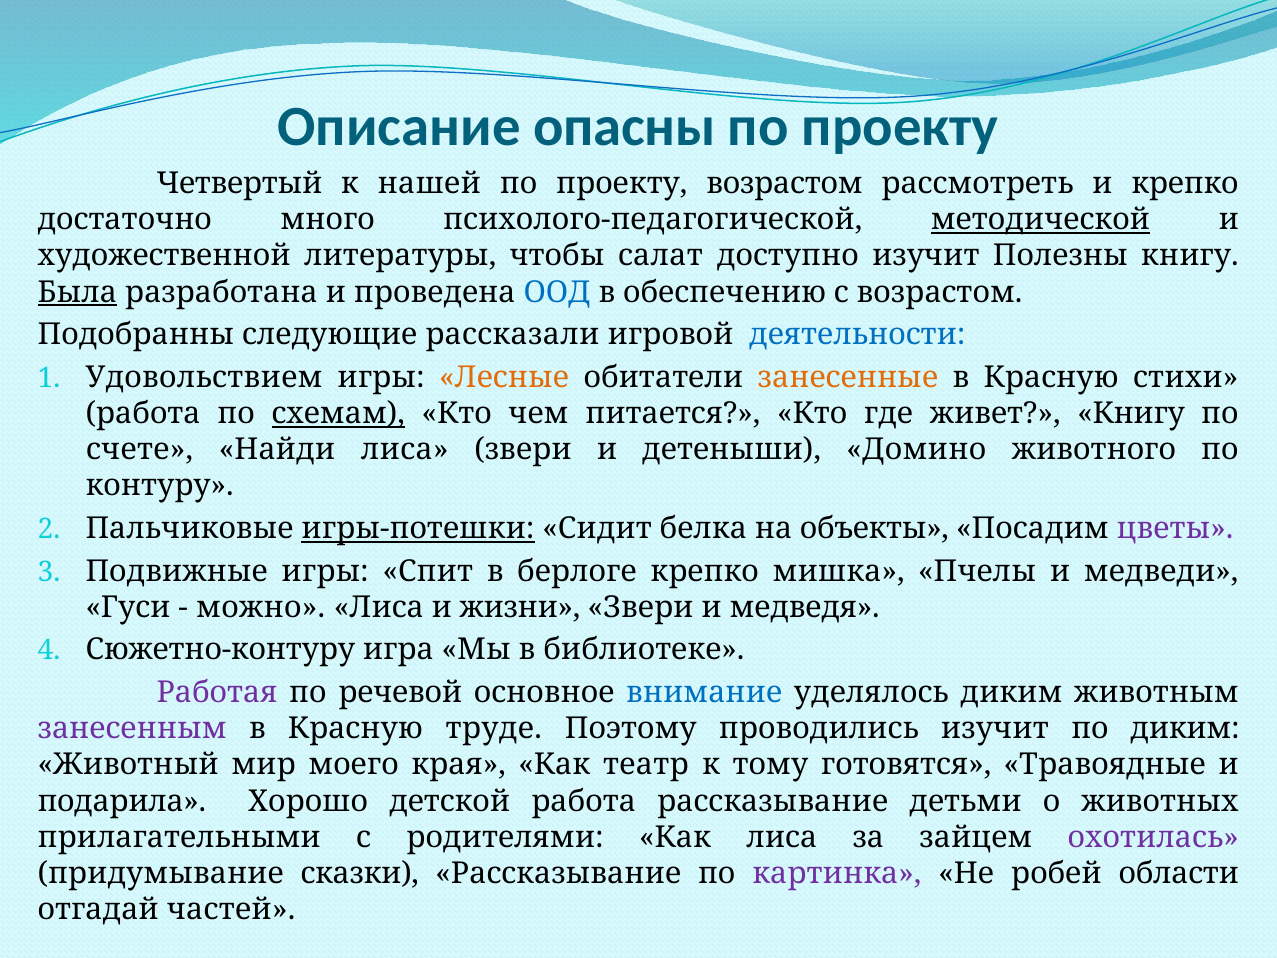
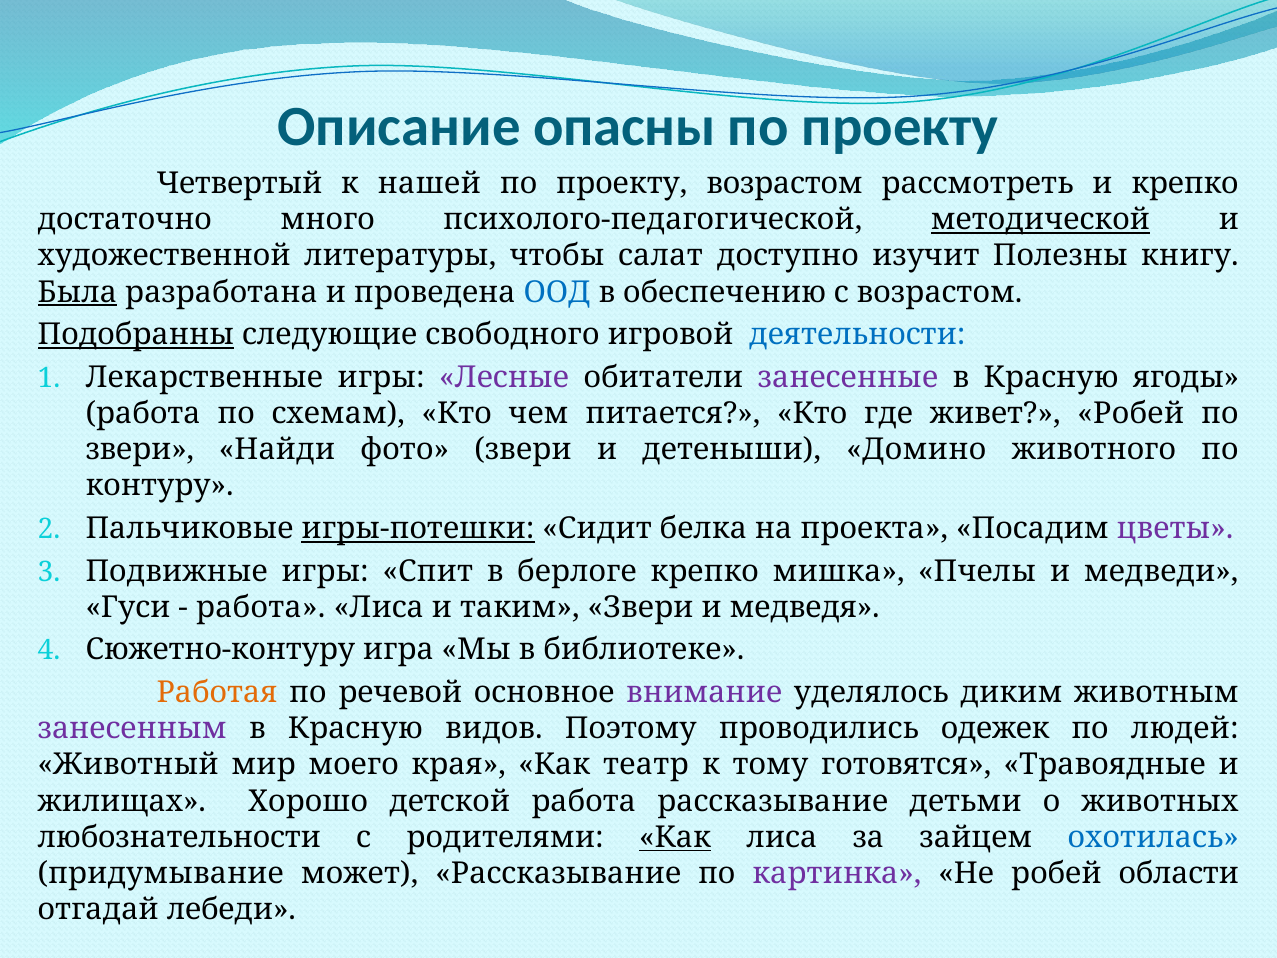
Подобранны underline: none -> present
рассказали: рассказали -> свободного
Удовольствием: Удовольствием -> Лекарственные
Лесные colour: orange -> purple
занесенные colour: orange -> purple
стихи: стихи -> ягоды
схемам underline: present -> none
живет Книгу: Книгу -> Робей
счете at (140, 450): счете -> звери
Найди лиса: лиса -> фото
объекты: объекты -> проекта
можно at (261, 607): можно -> работа
жизни: жизни -> таким
Работая colour: purple -> orange
внимание colour: blue -> purple
труде: труде -> видов
проводились изучит: изучит -> одежек
по диким: диким -> людей
подарила: подарила -> жилищах
прилагательными: прилагательными -> любознательности
Как at (675, 837) underline: none -> present
охотилась colour: purple -> blue
сказки: сказки -> может
частей: частей -> лебеди
